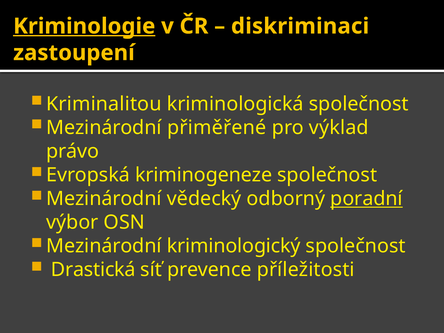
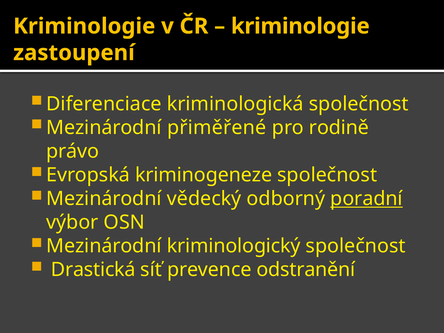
Kriminologie at (84, 26) underline: present -> none
diskriminaci at (300, 26): diskriminaci -> kriminologie
Kriminalitou: Kriminalitou -> Diferenciace
výklad: výklad -> rodině
příležitosti: příležitosti -> odstranění
